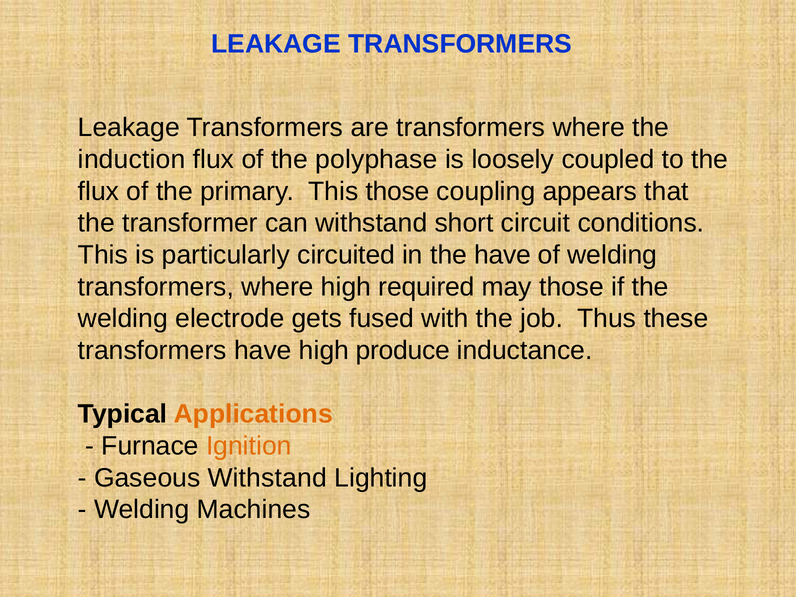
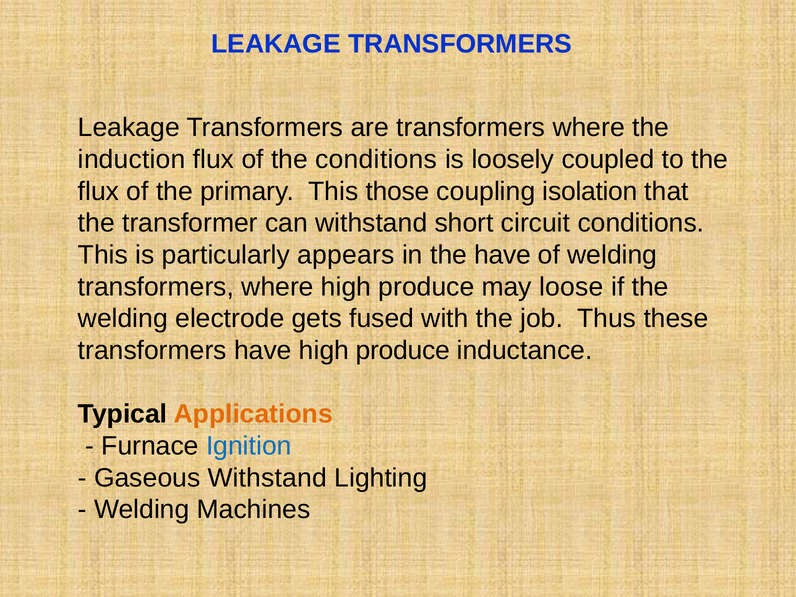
the polyphase: polyphase -> conditions
appears: appears -> isolation
circuited: circuited -> appears
where high required: required -> produce
may those: those -> loose
Ignition colour: orange -> blue
